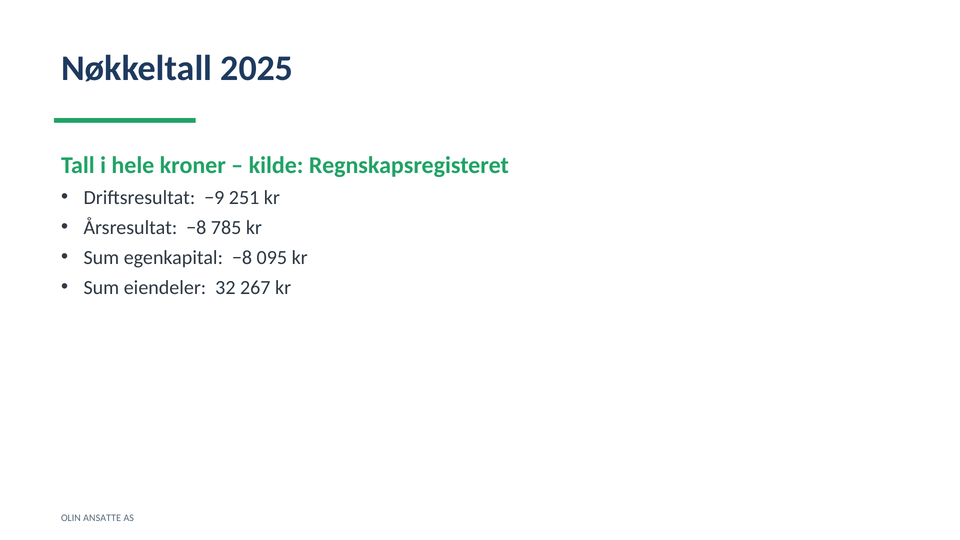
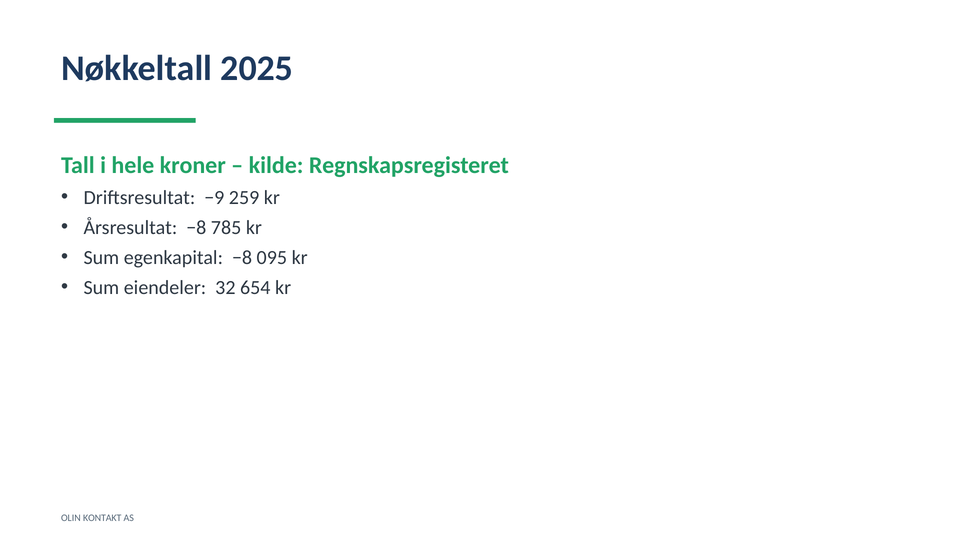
251: 251 -> 259
267: 267 -> 654
ANSATTE: ANSATTE -> KONTAKT
